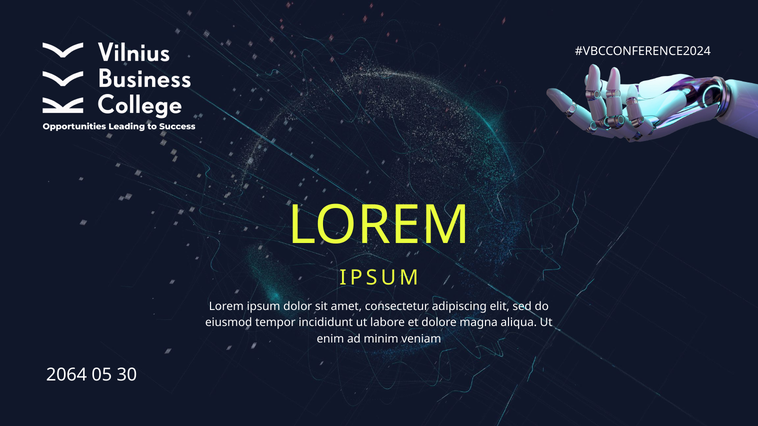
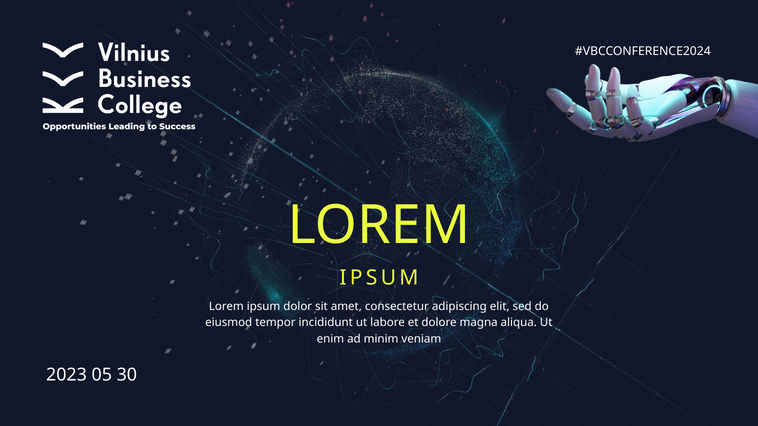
2064: 2064 -> 2023
